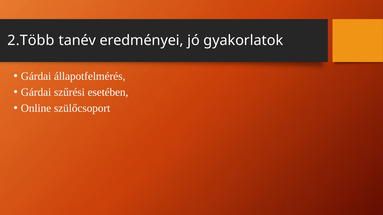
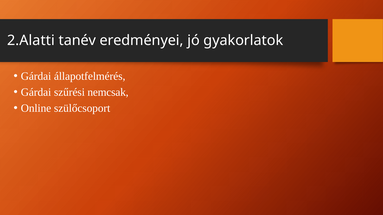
2.Több: 2.Több -> 2.Alatti
esetében: esetében -> nemcsak
